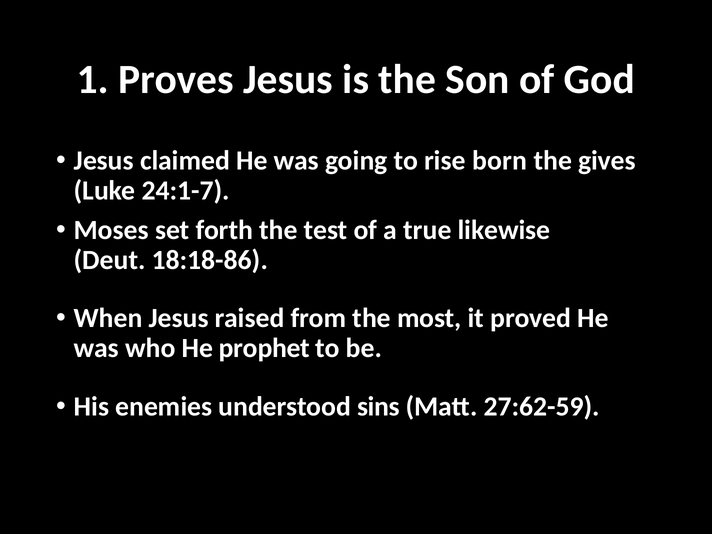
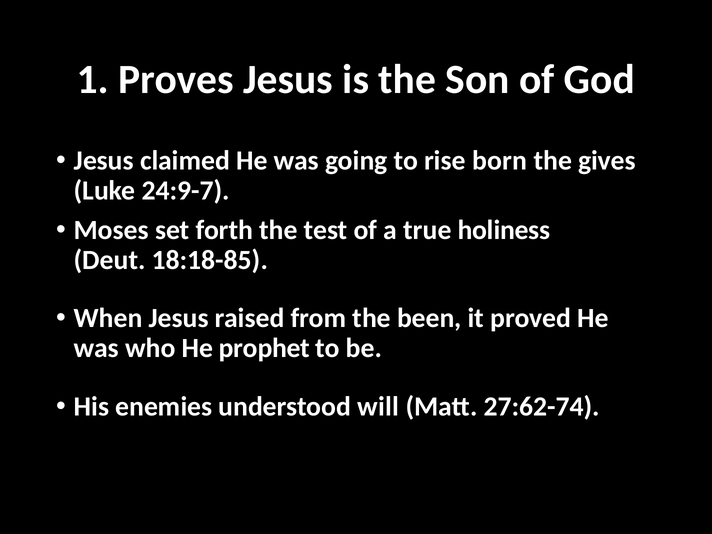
24:1-7: 24:1-7 -> 24:9-7
likewise: likewise -> holiness
18:18-86: 18:18-86 -> 18:18-85
most: most -> been
sins: sins -> will
27:62-59: 27:62-59 -> 27:62-74
